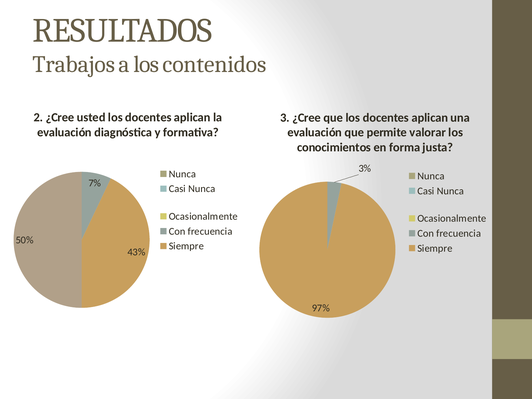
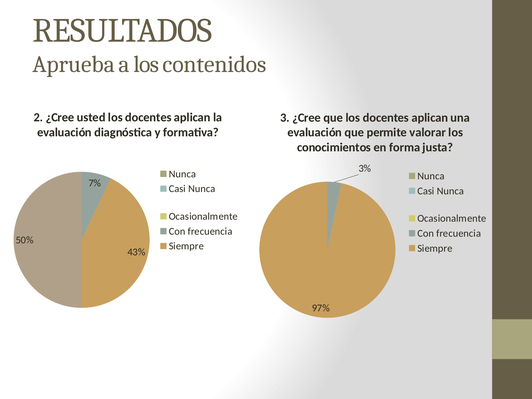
Trabajos: Trabajos -> Aprueba
